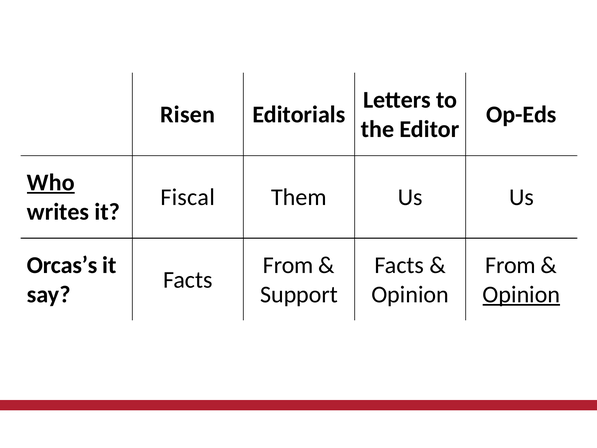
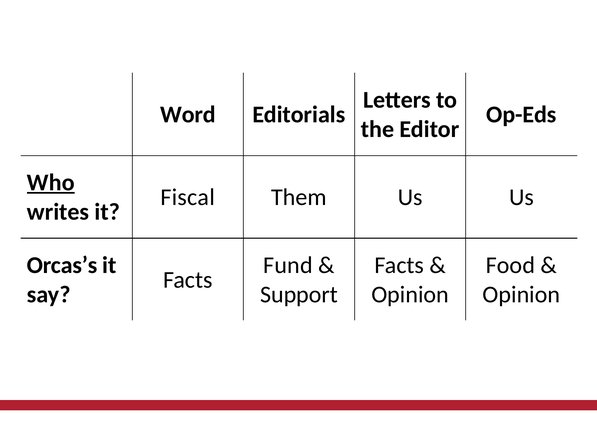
Risen: Risen -> Word
From at (288, 265): From -> Fund
From at (511, 265): From -> Food
Opinion at (521, 294) underline: present -> none
